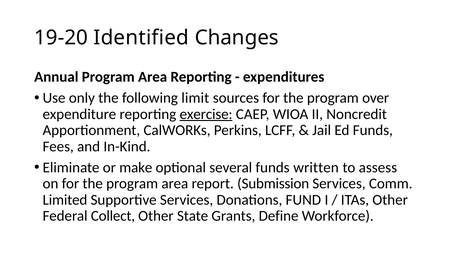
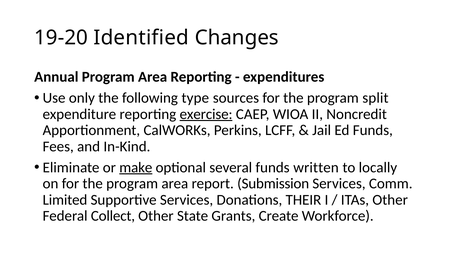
limit: limit -> type
over: over -> split
make underline: none -> present
assess: assess -> locally
FUND: FUND -> THEIR
Define: Define -> Create
